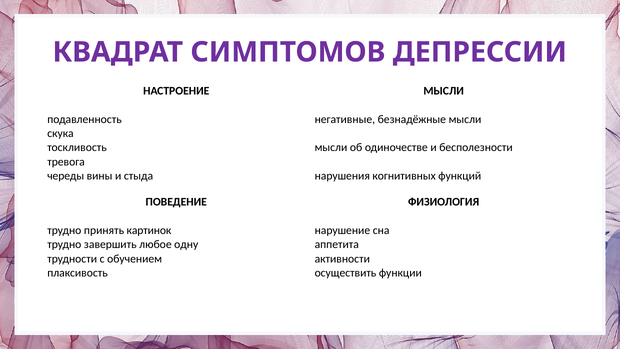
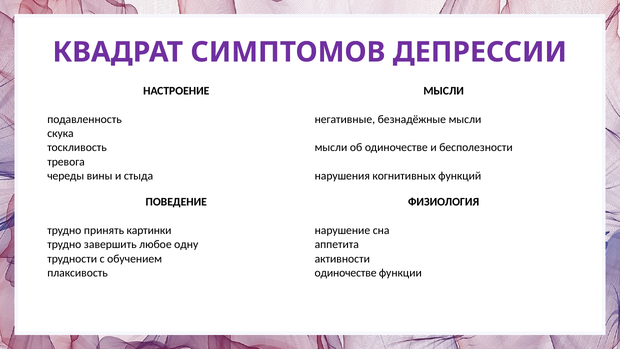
картинок: картинок -> картинки
осуществить at (345, 273): осуществить -> одиночестве
